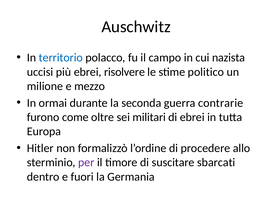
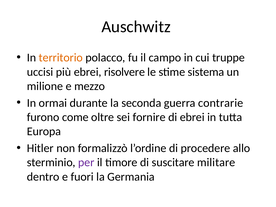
territorio colour: blue -> orange
nazista: nazista -> truppe
politico: politico -> sistema
militari: militari -> fornire
sbarcati: sbarcati -> militare
